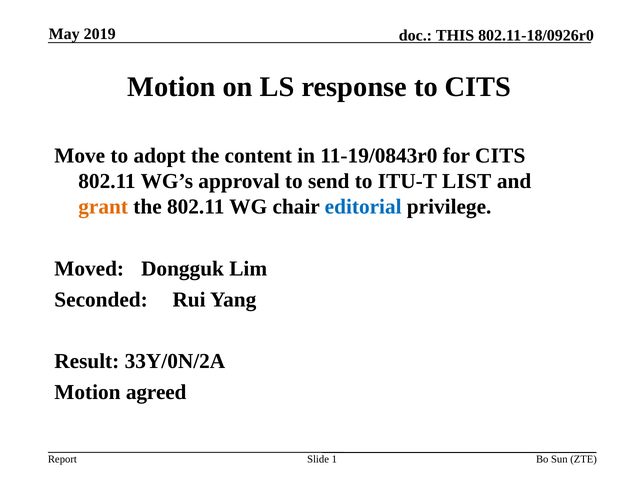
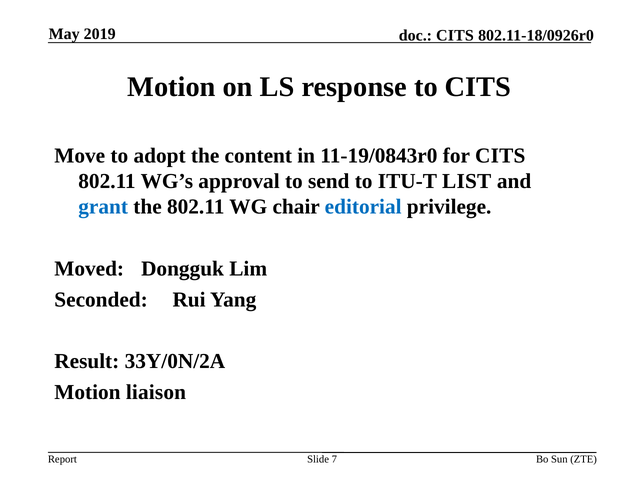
THIS at (455, 36): THIS -> CITS
grant colour: orange -> blue
agreed: agreed -> liaison
1: 1 -> 7
